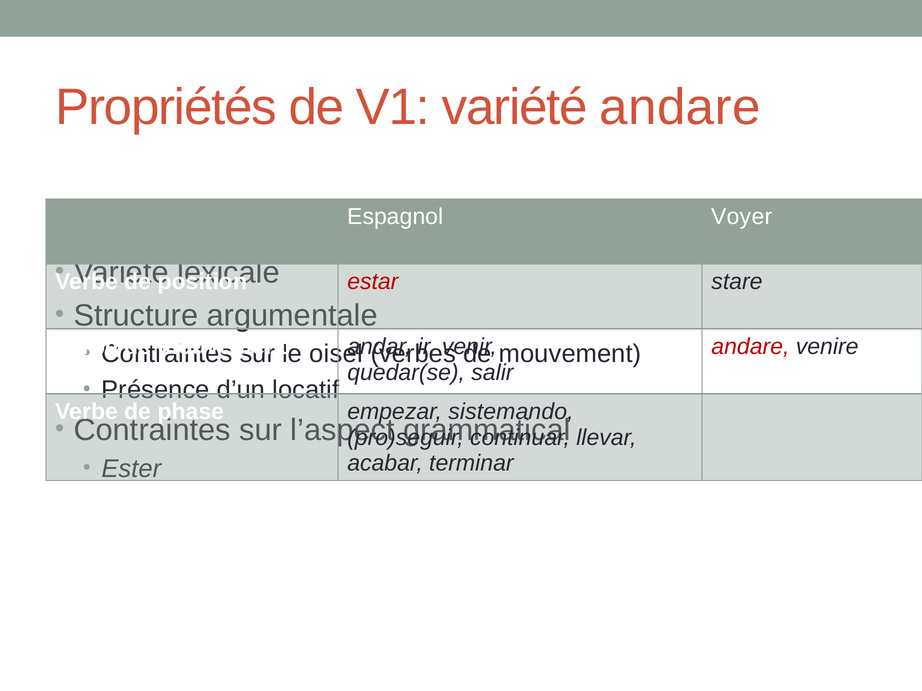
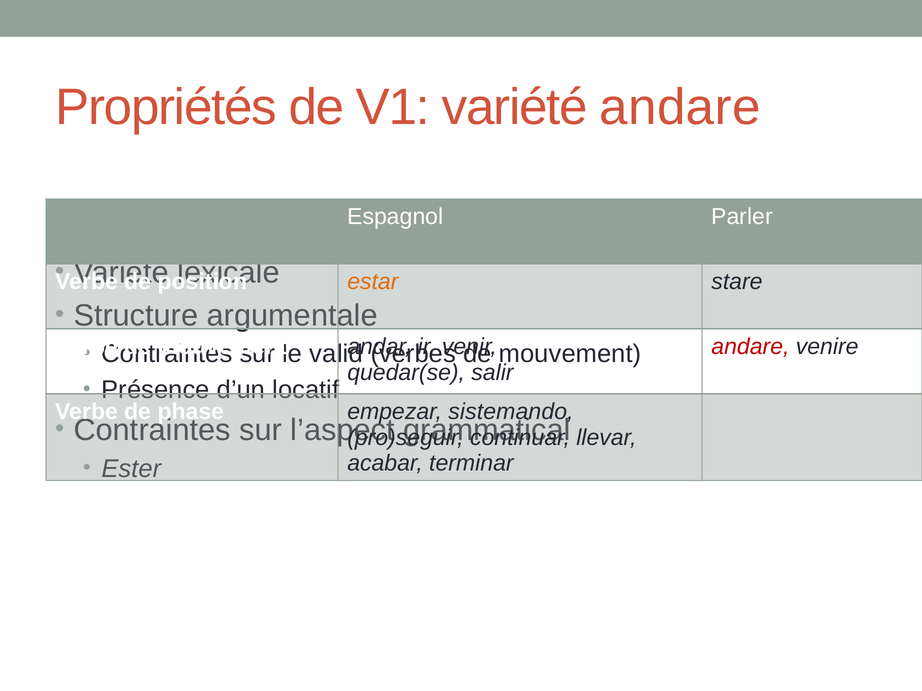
Voyer: Voyer -> Parler
estar colour: red -> orange
oisel: oisel -> valid
